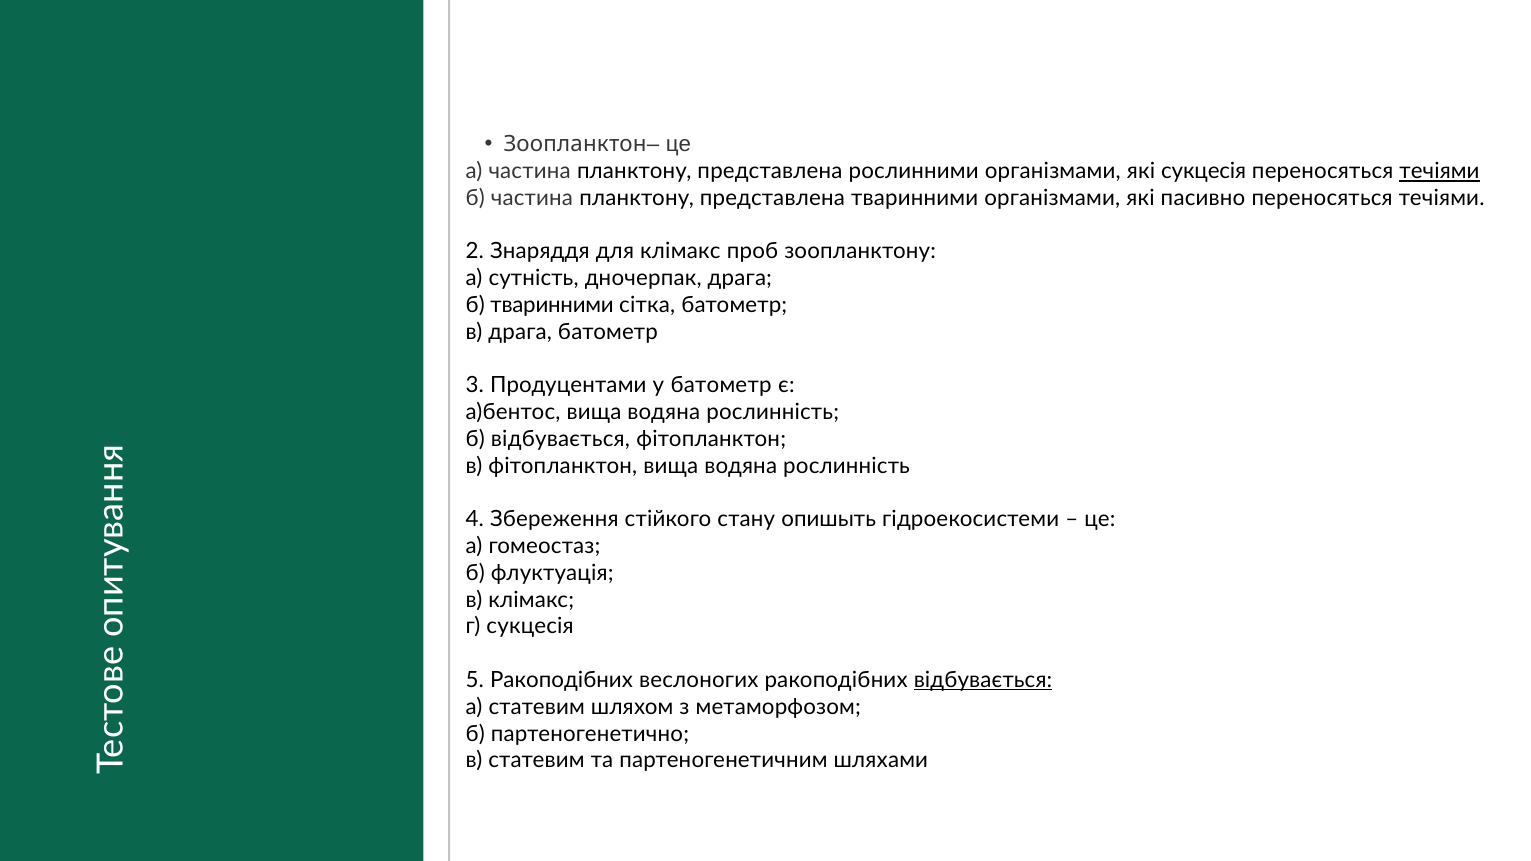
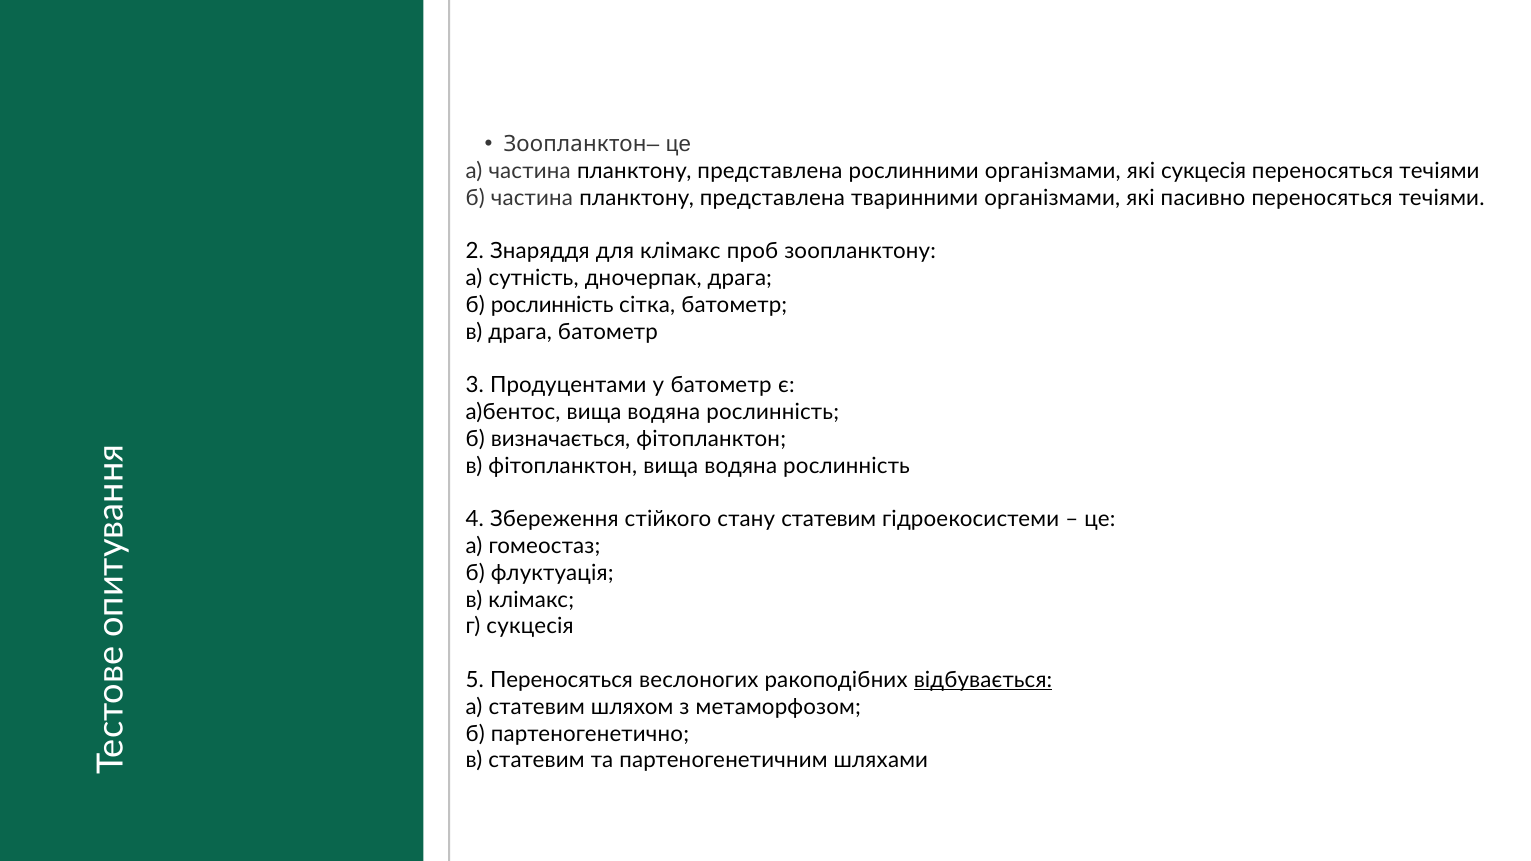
течіями at (1439, 171) underline: present -> none
б тваринними: тваринними -> рослинність
б відбувається: відбувається -> визначається
стану опишыть: опишыть -> статевим
5 Ракоподібних: Ракоподібних -> Переносяться
